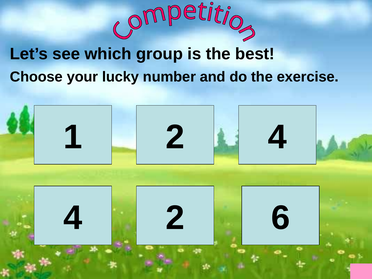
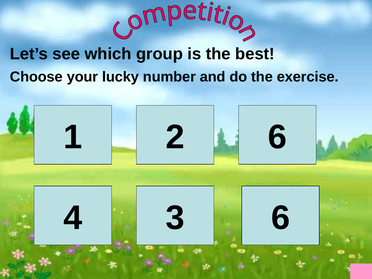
2 4: 4 -> 6
4 2: 2 -> 3
